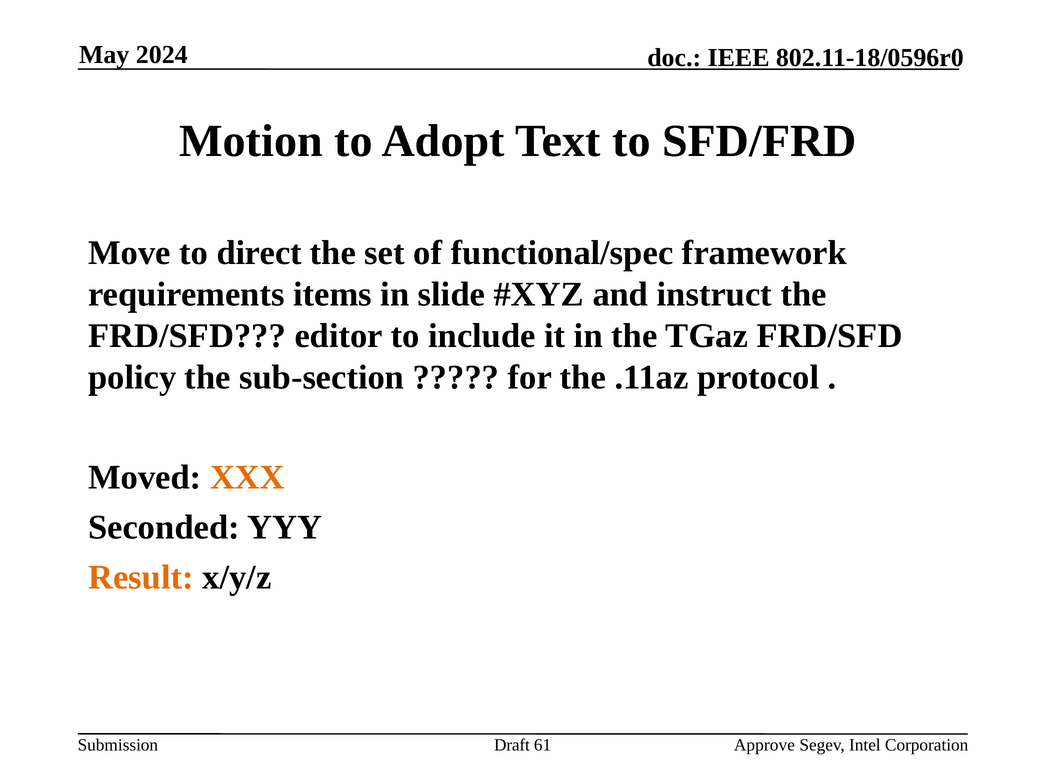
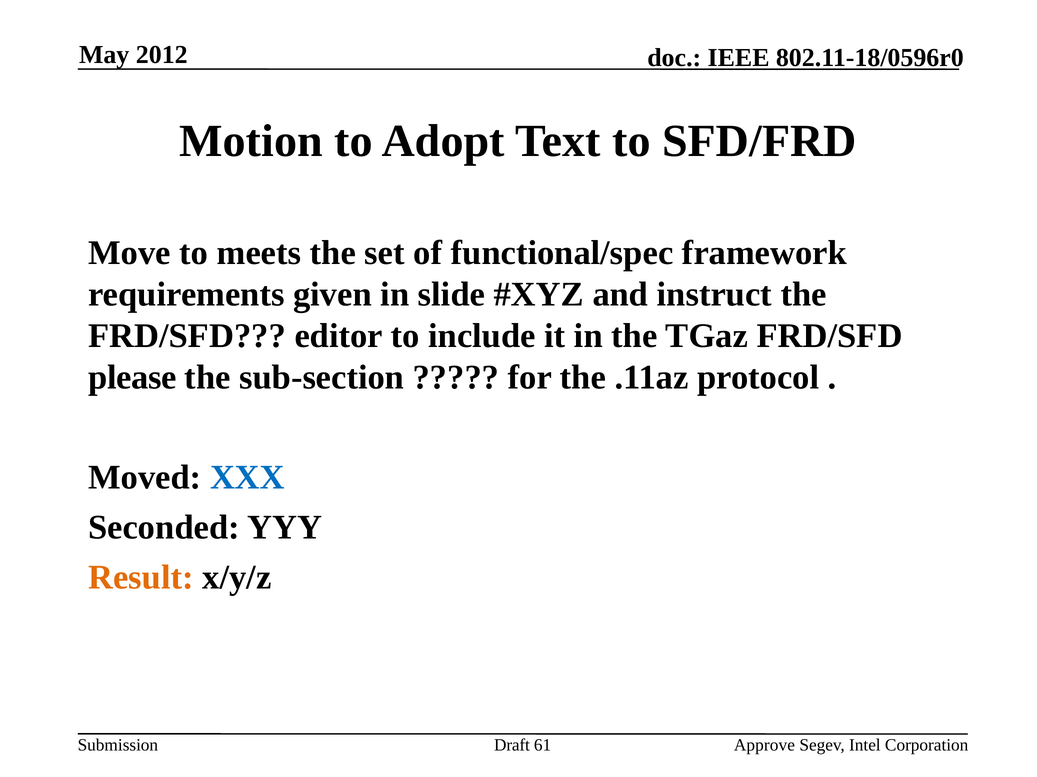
2024: 2024 -> 2012
direct: direct -> meets
items: items -> given
policy: policy -> please
XXX colour: orange -> blue
